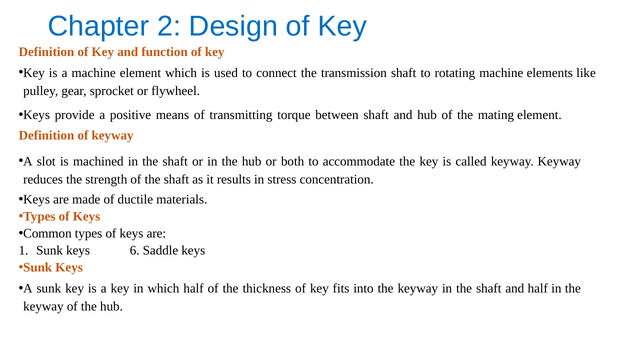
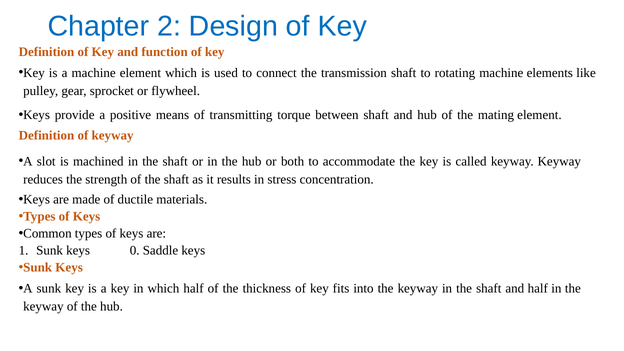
6: 6 -> 0
